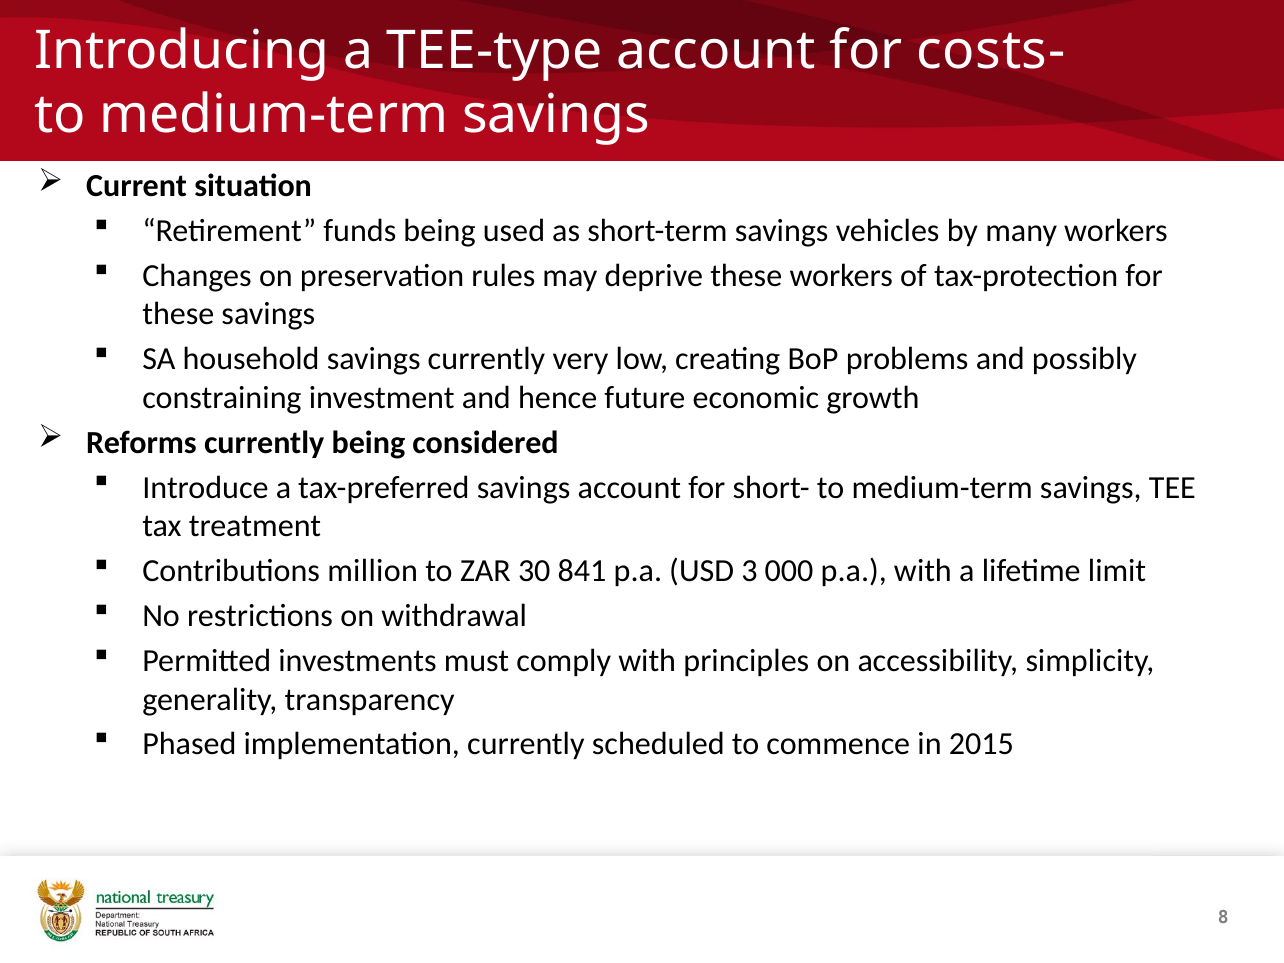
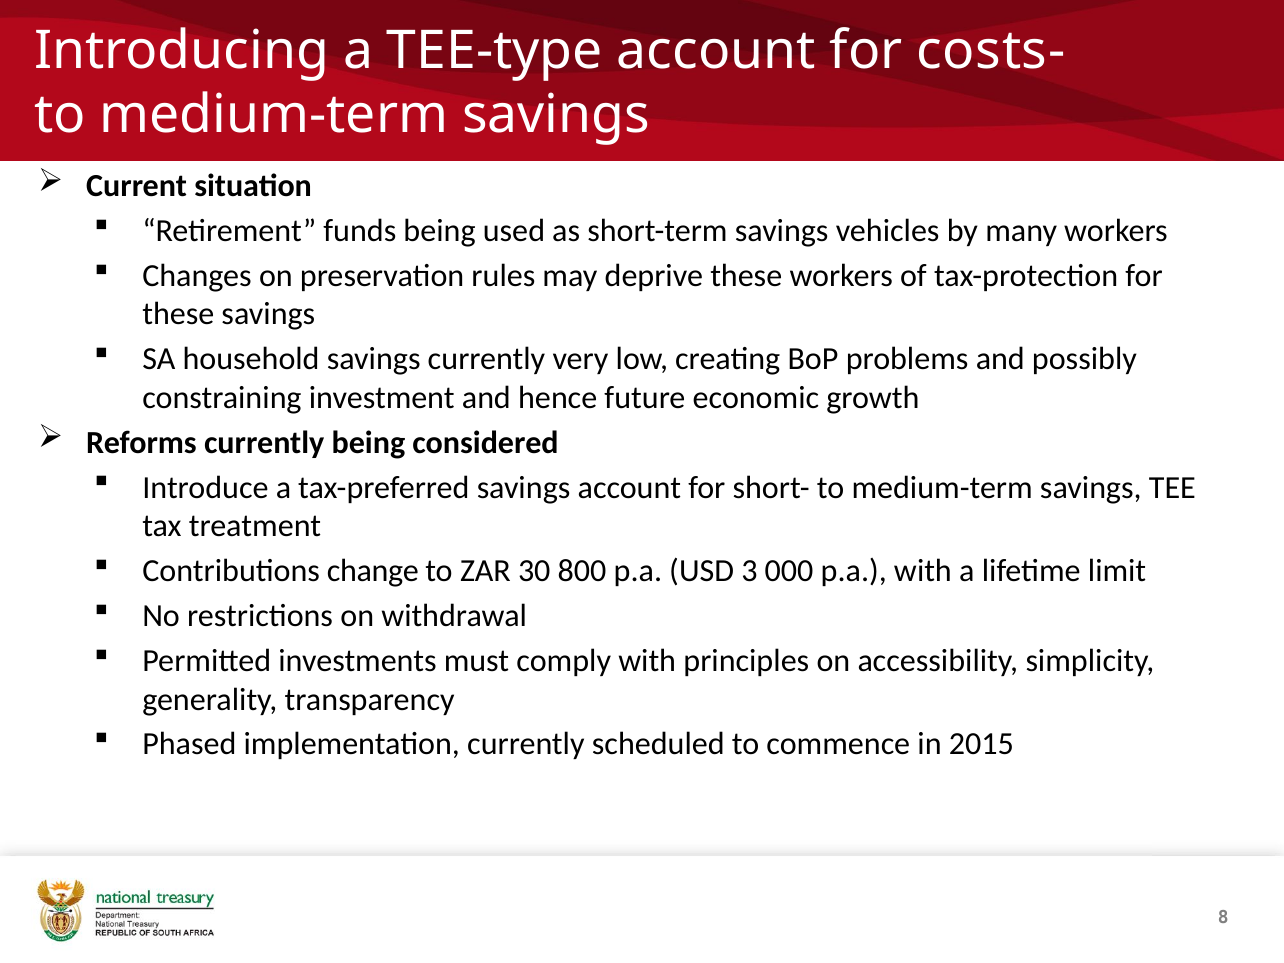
million: million -> change
841: 841 -> 800
